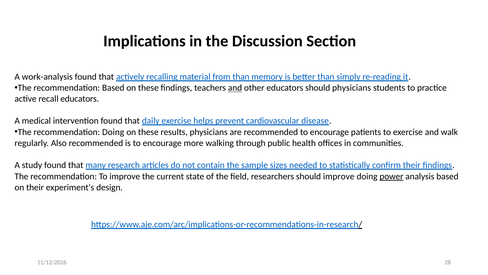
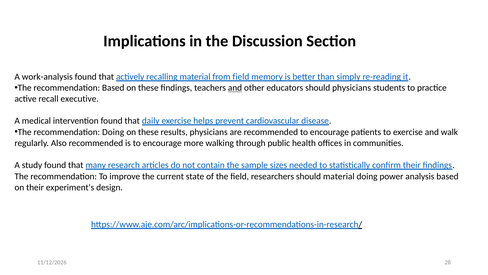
from than: than -> field
recall educators: educators -> executive
should improve: improve -> material
power underline: present -> none
